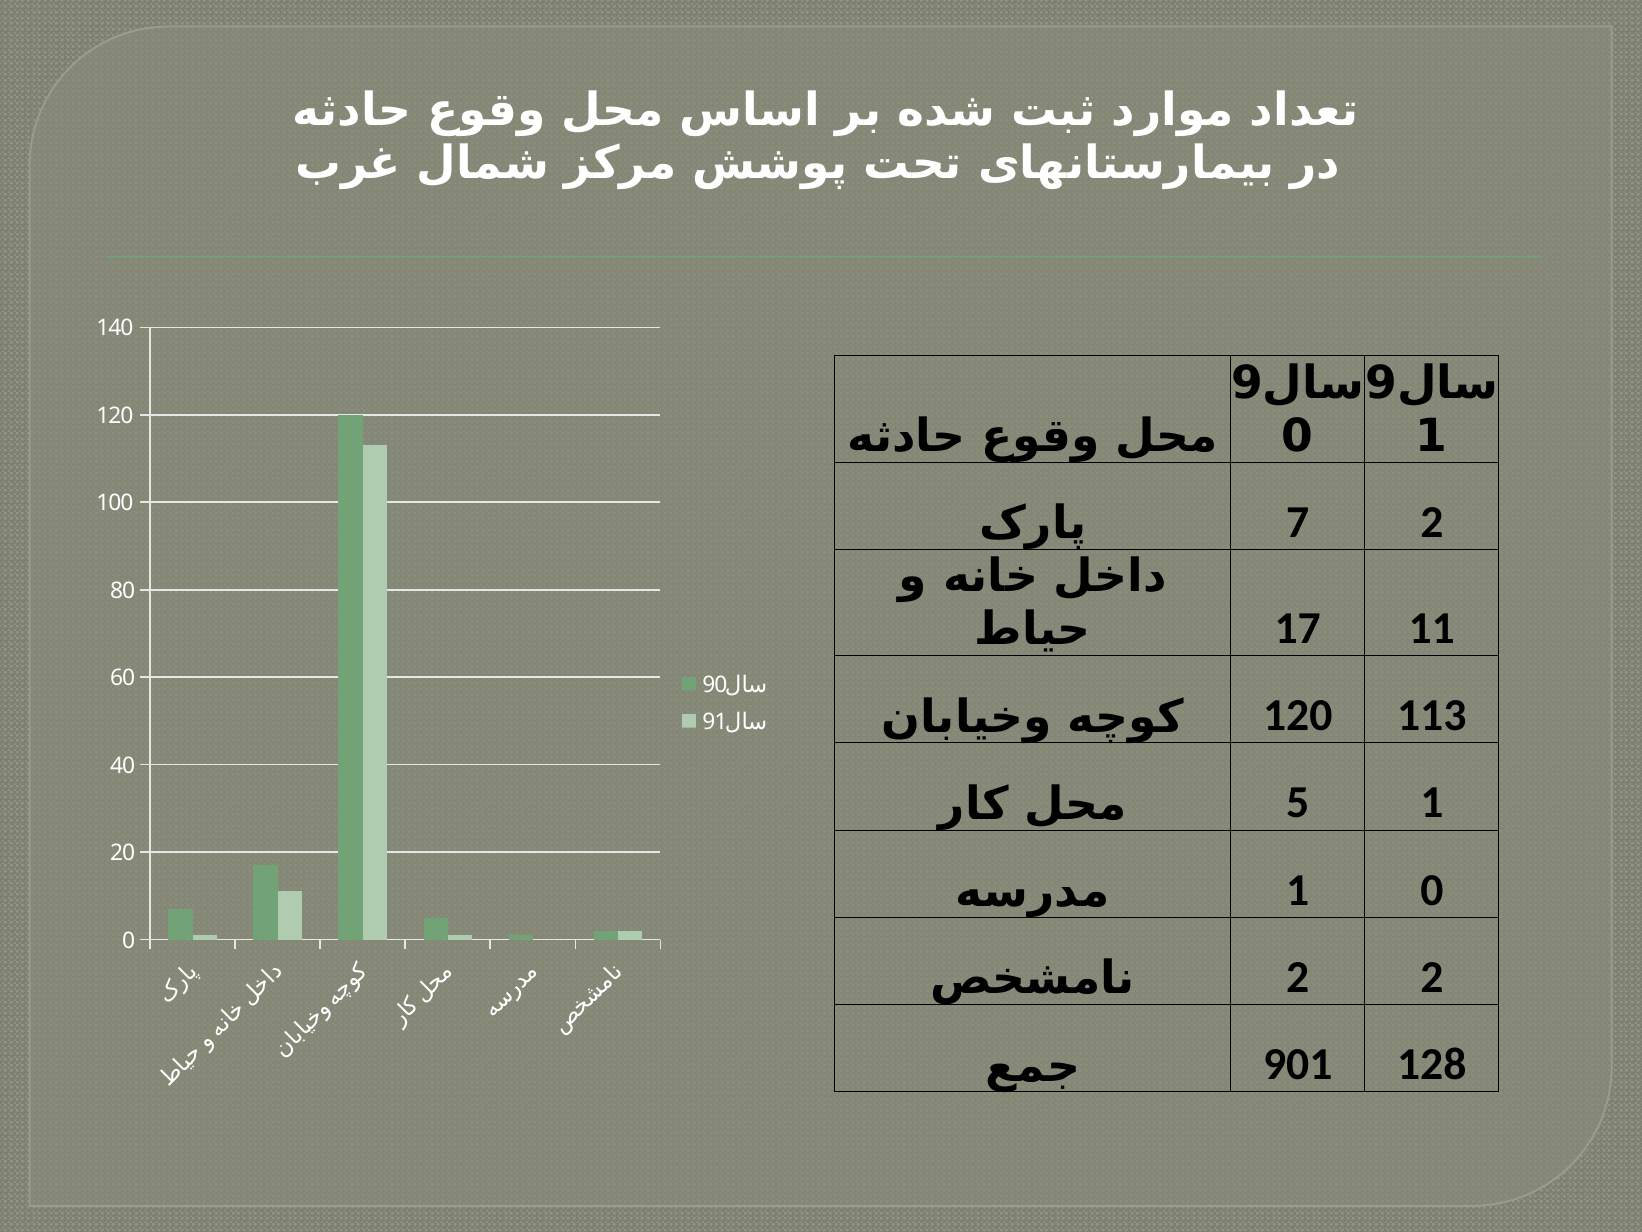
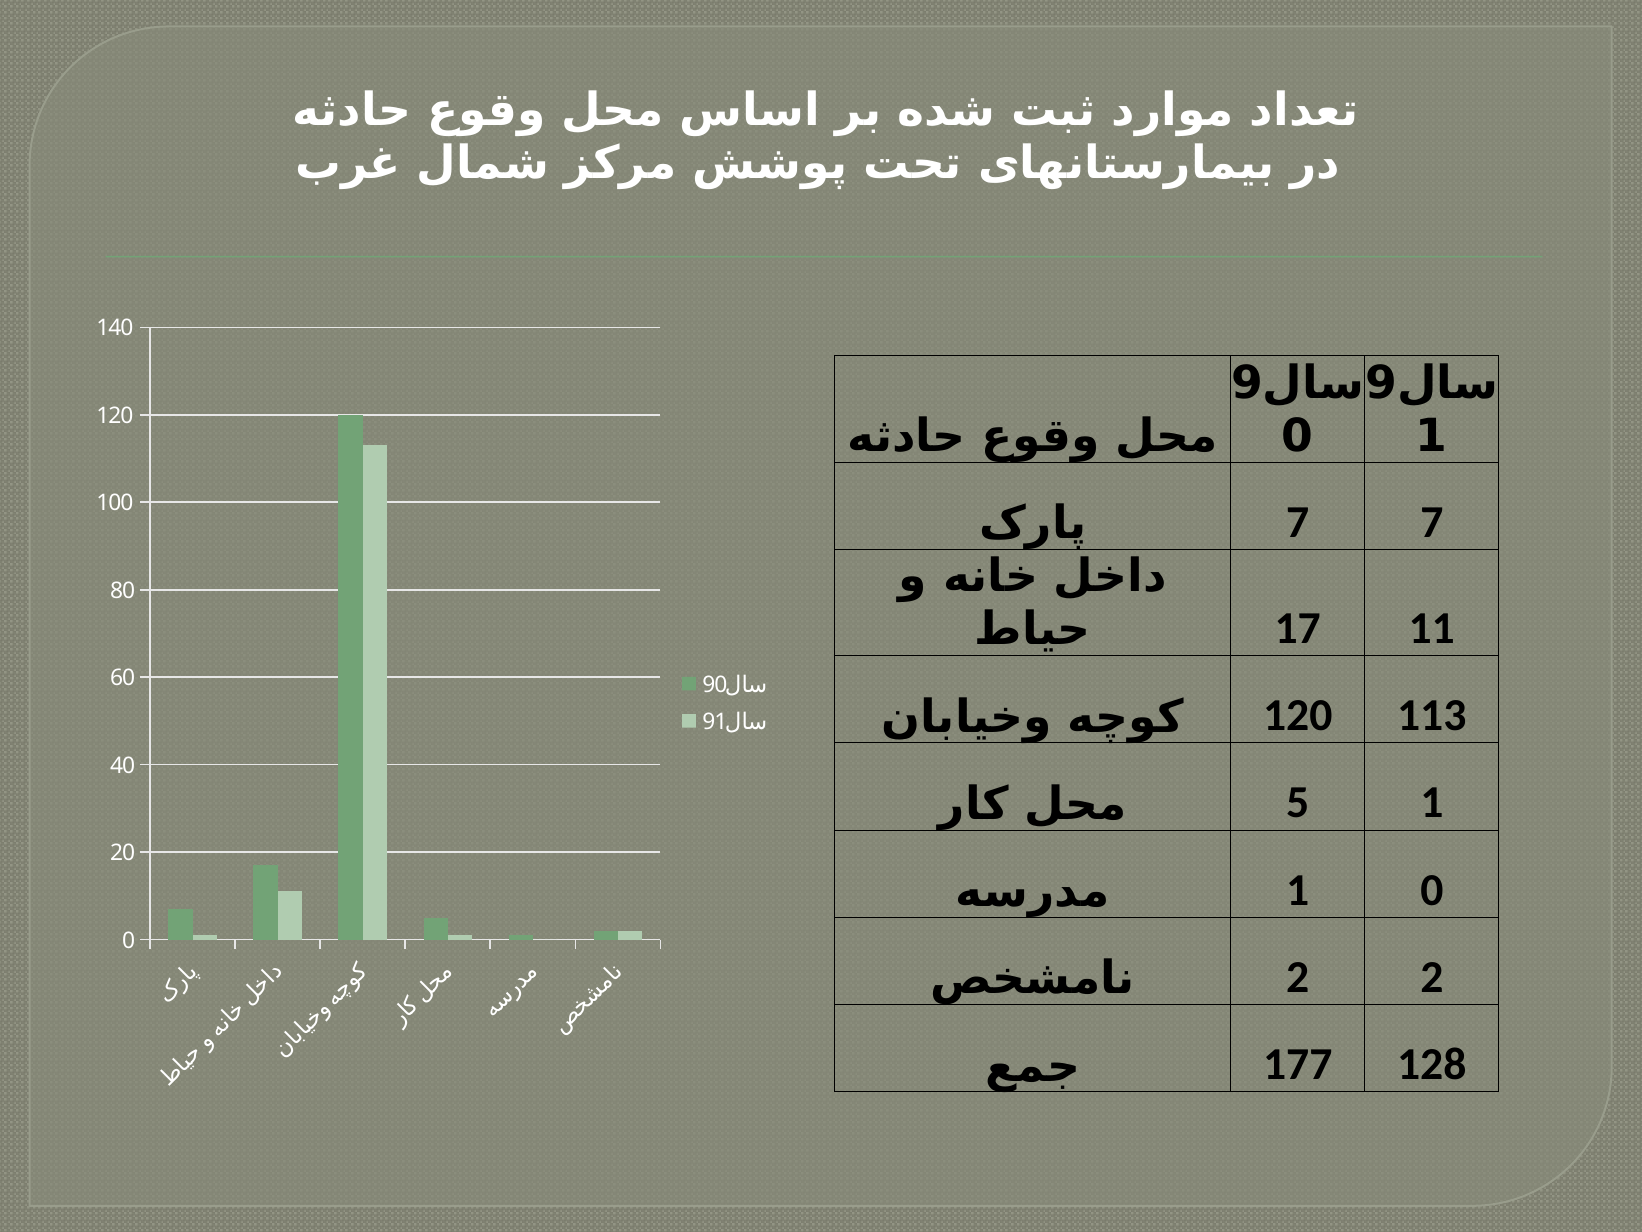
7 2: 2 -> 7
901: 901 -> 177
